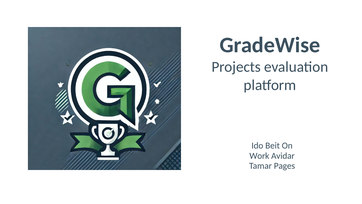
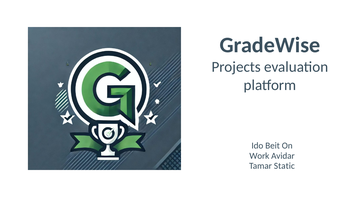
Pages: Pages -> Static
